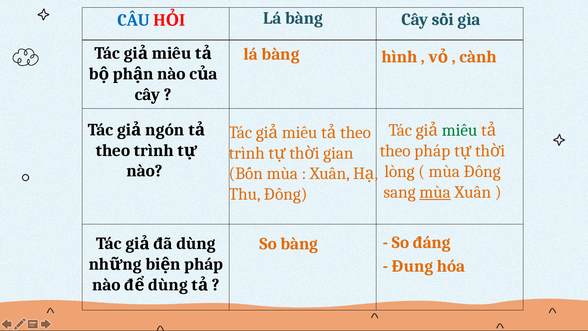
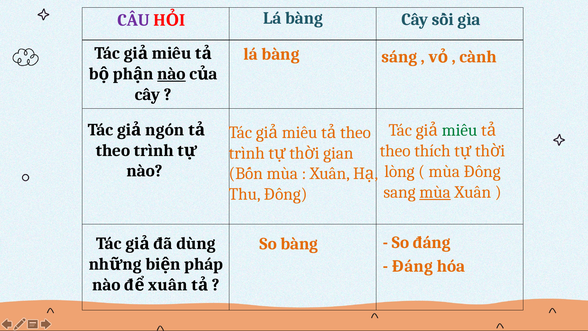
CÂU colour: blue -> purple
hình: hình -> sáng
nào at (172, 74) underline: none -> present
theo pháp: pháp -> thích
Đung at (413, 266): Đung -> Đáng
dùng at (168, 285): dùng -> xuân
